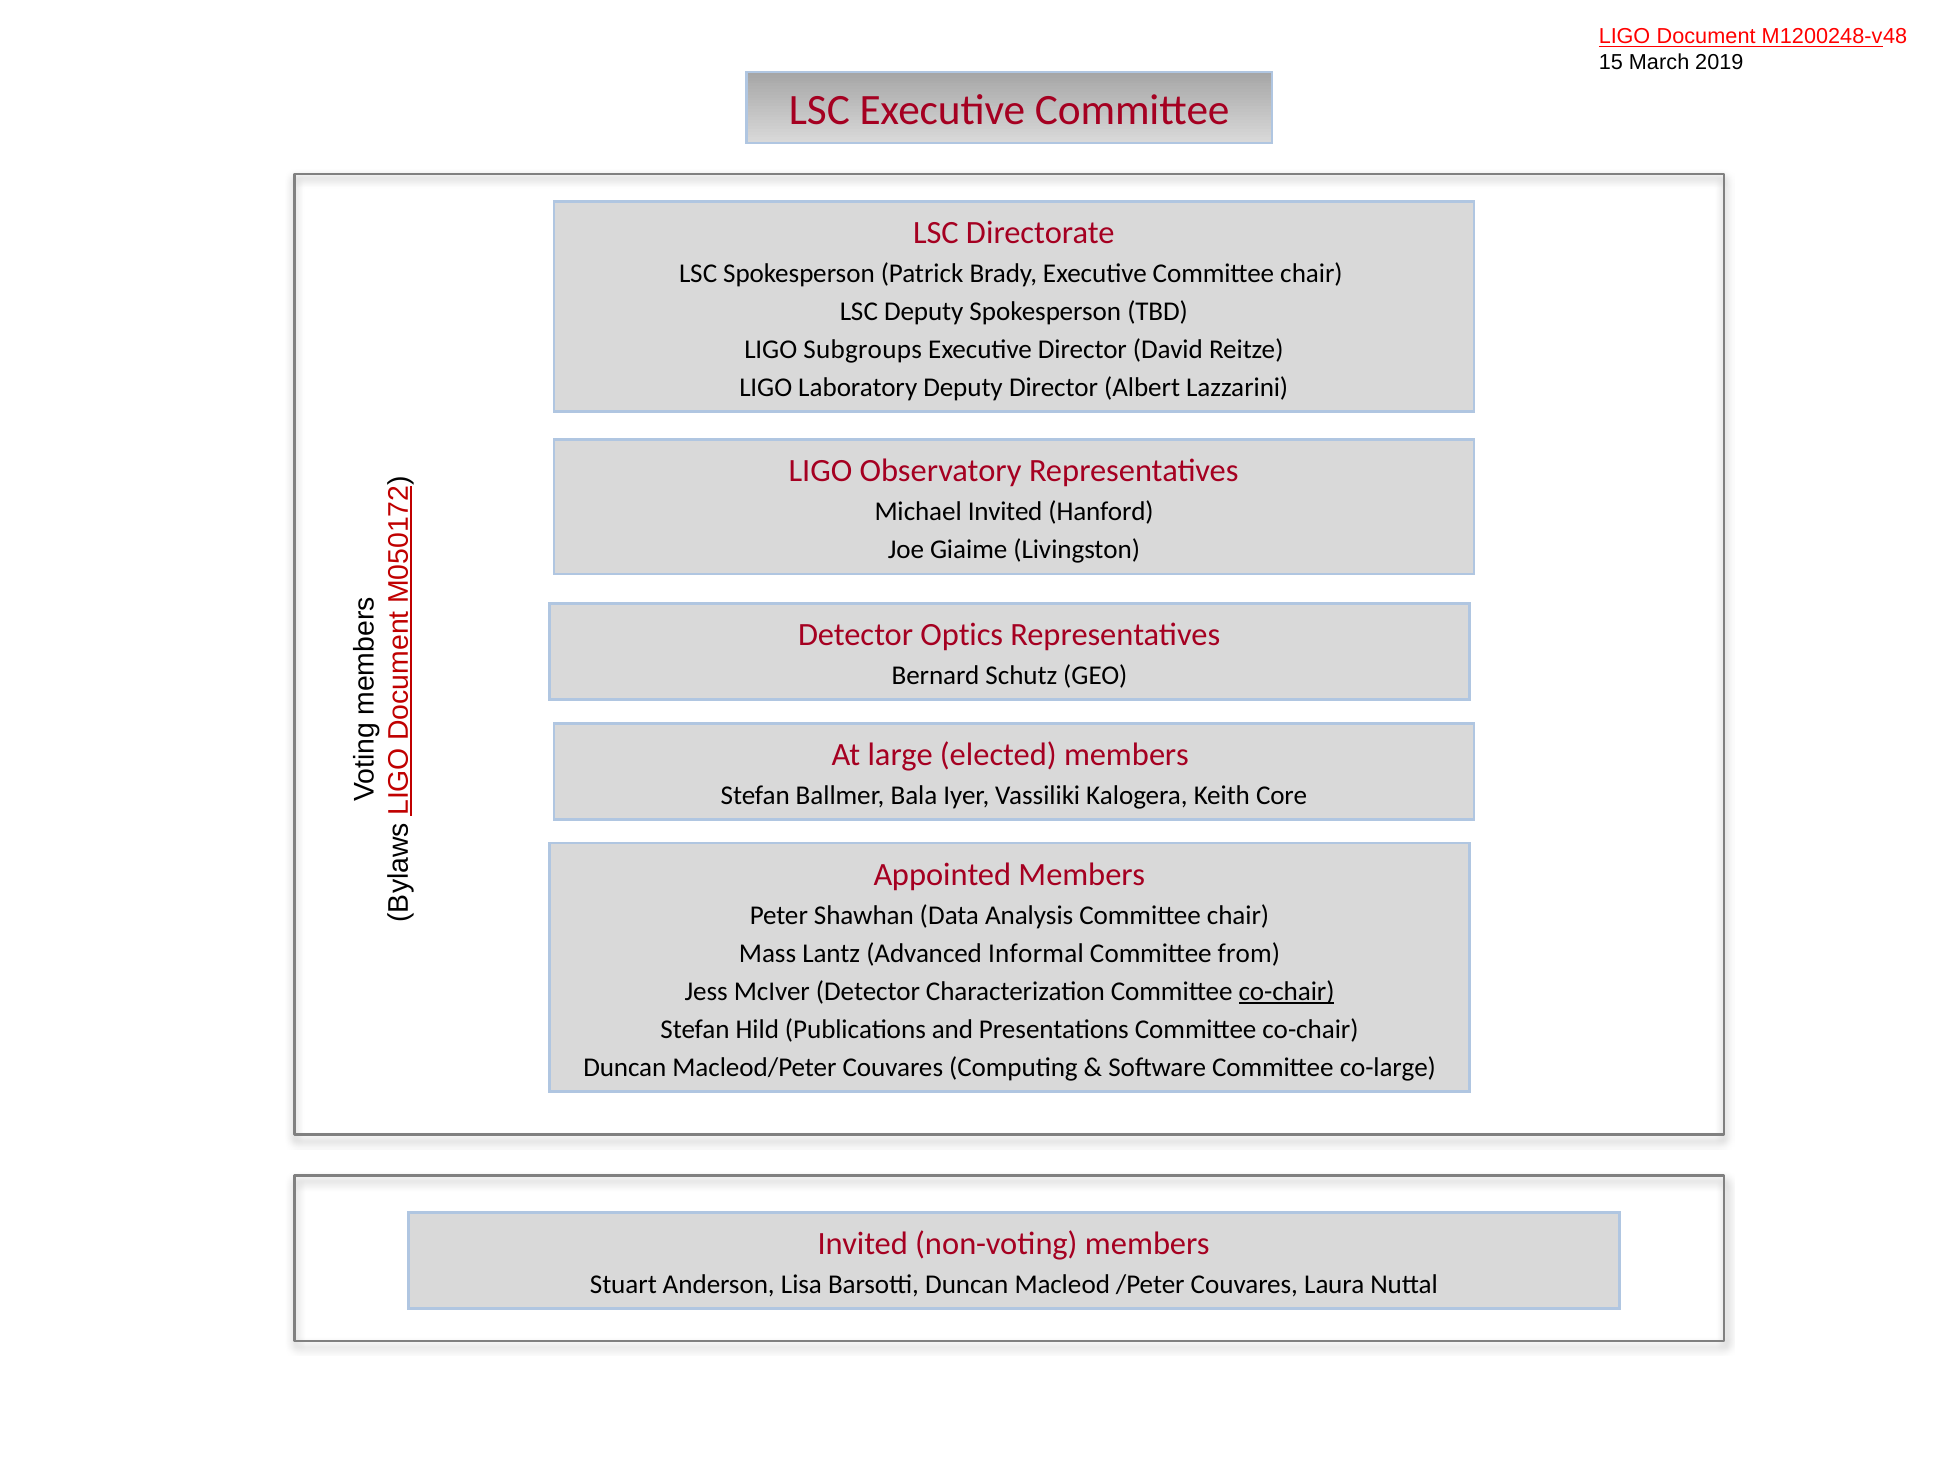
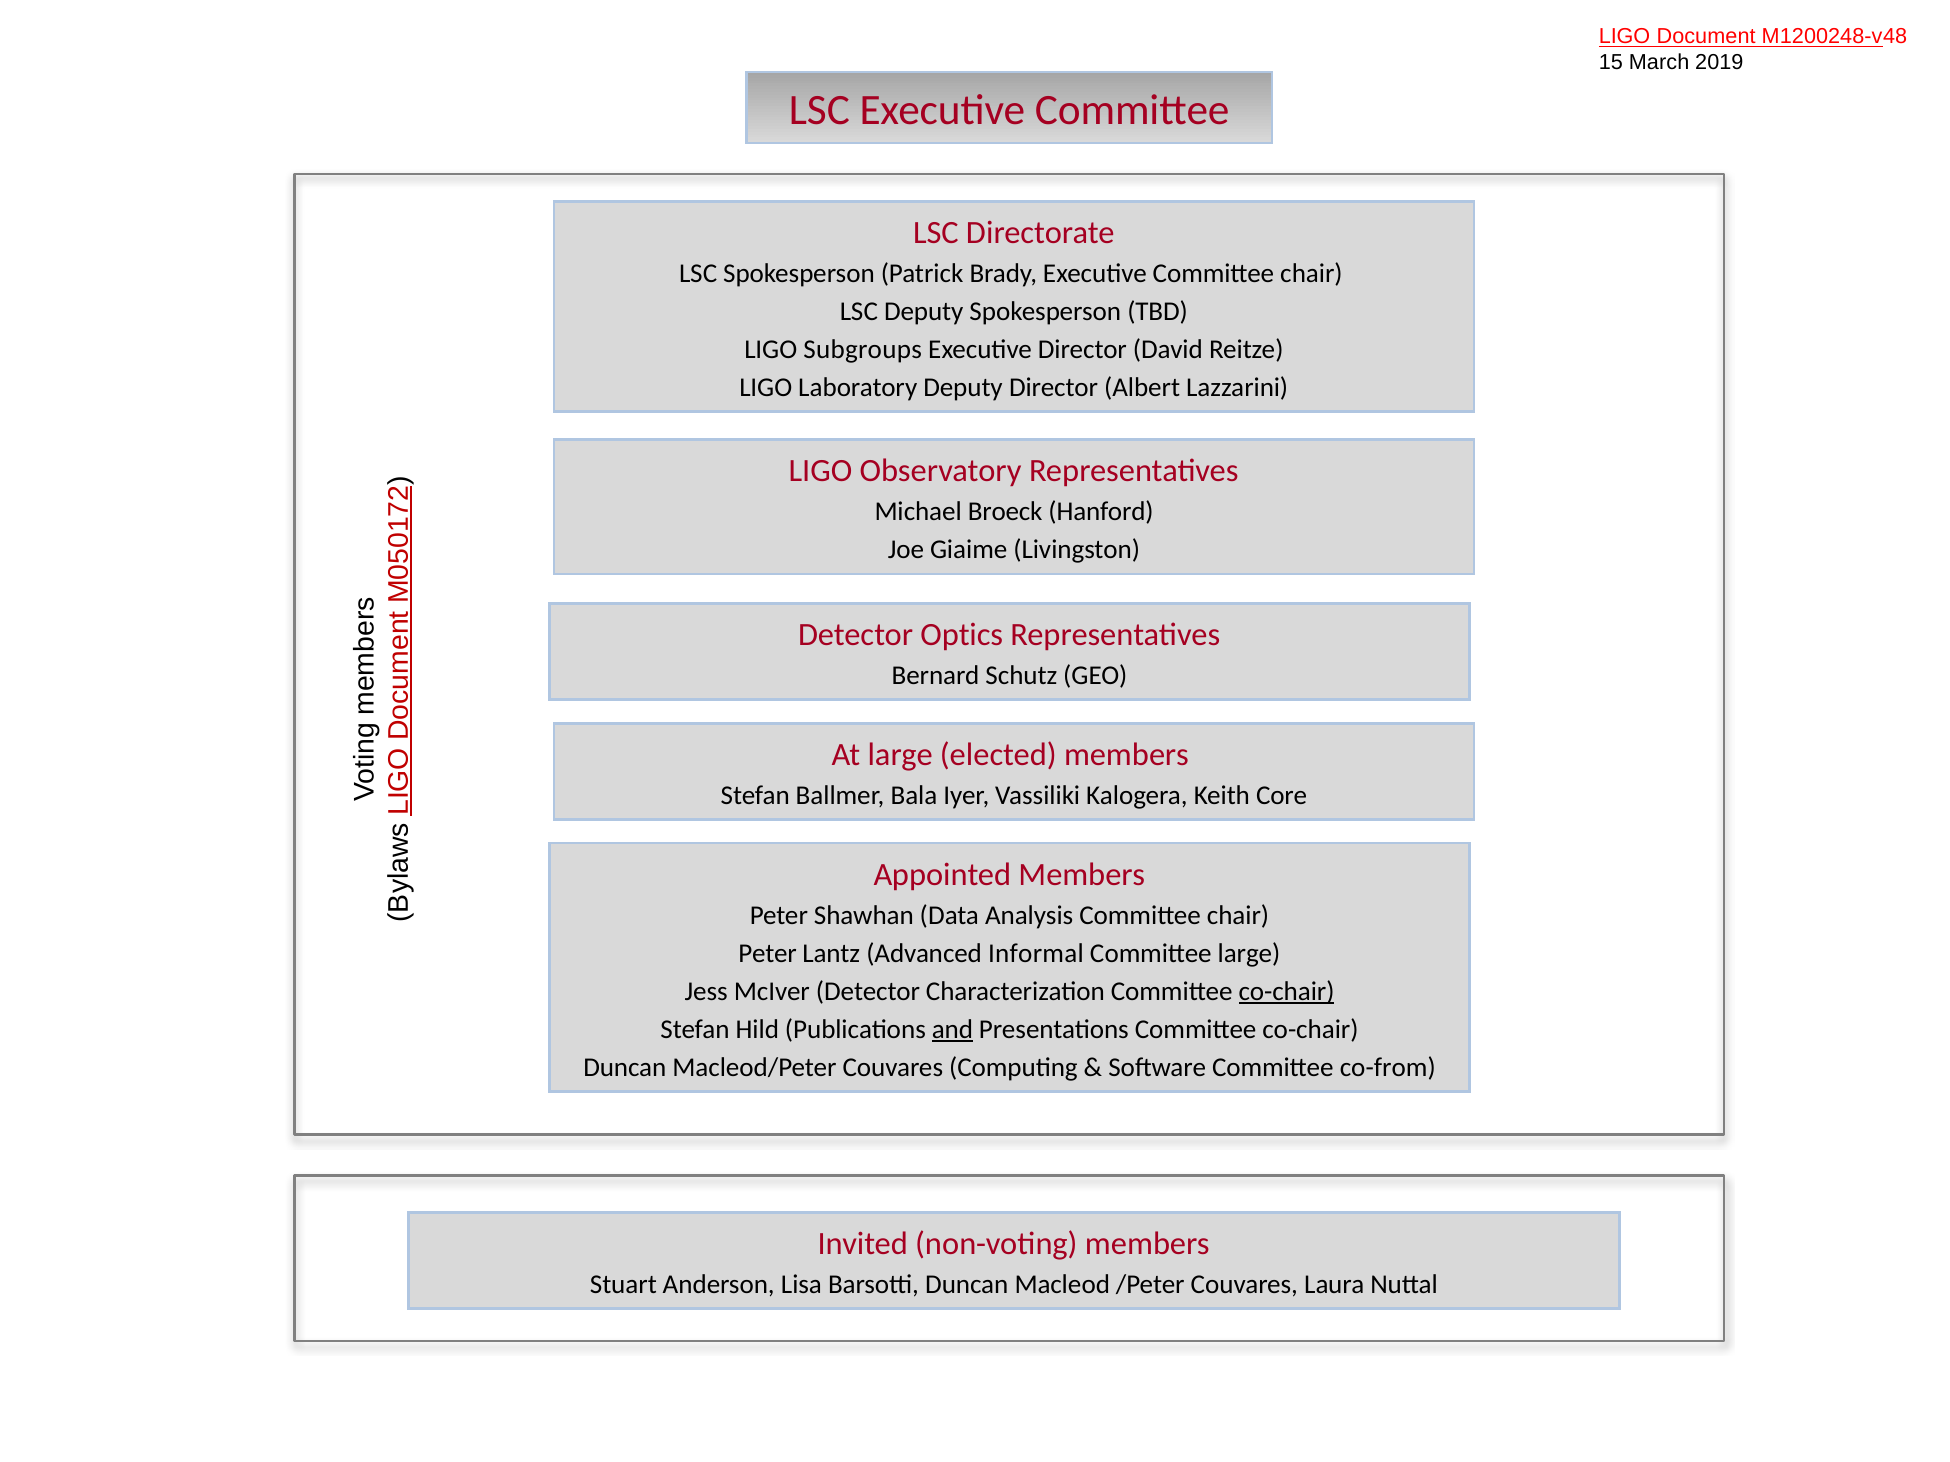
Michael Invited: Invited -> Broeck
Mass at (768, 954): Mass -> Peter
Committee from: from -> large
and underline: none -> present
co-large: co-large -> co-from
